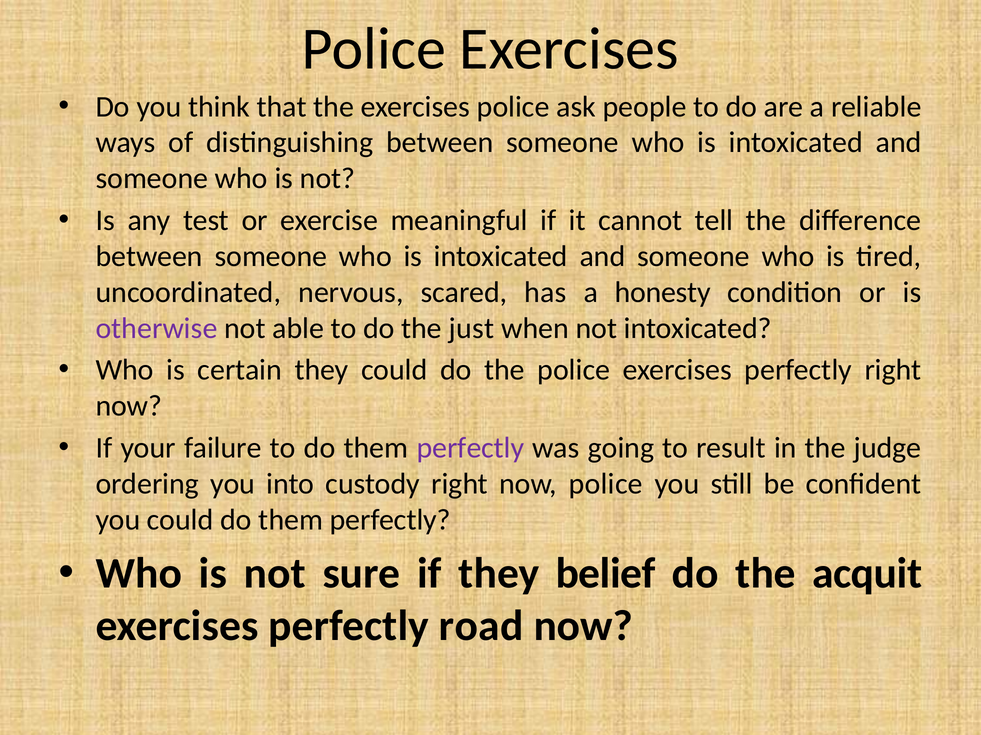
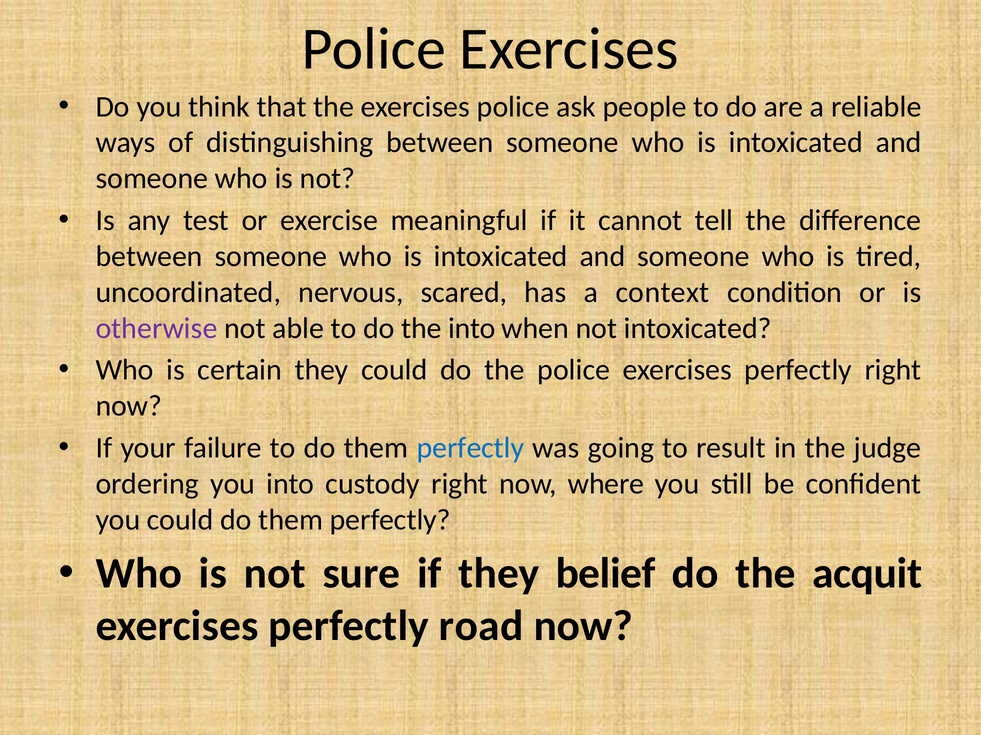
honesty: honesty -> context
the just: just -> into
perfectly at (470, 448) colour: purple -> blue
now police: police -> where
